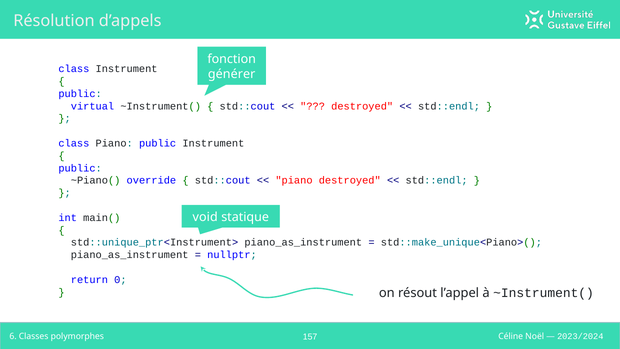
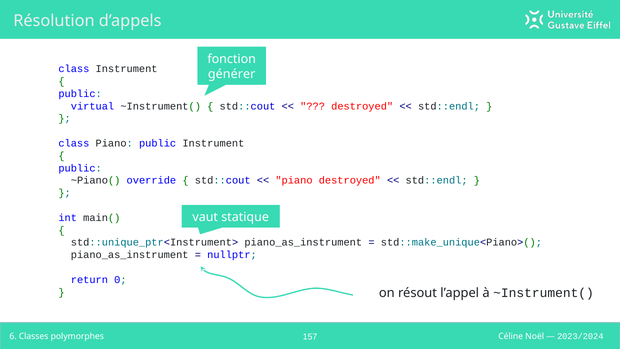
void: void -> vaut
